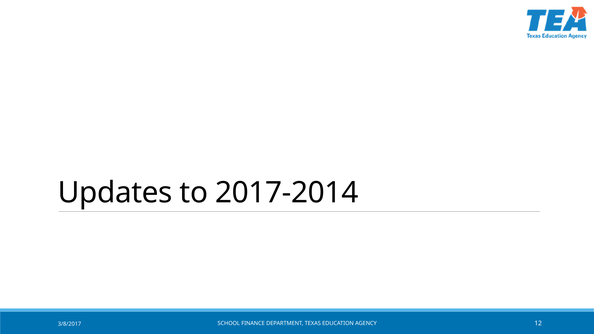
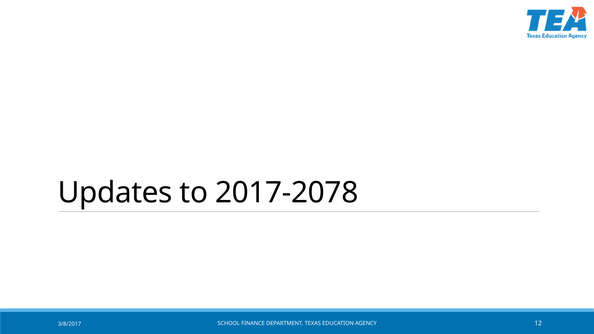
2017-2014: 2017-2014 -> 2017-2078
